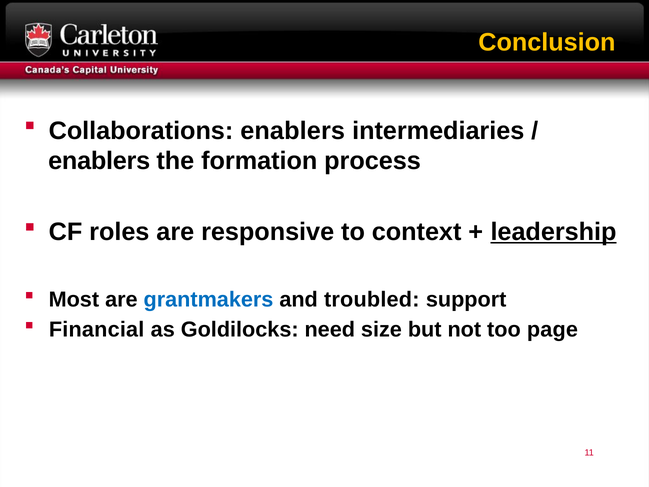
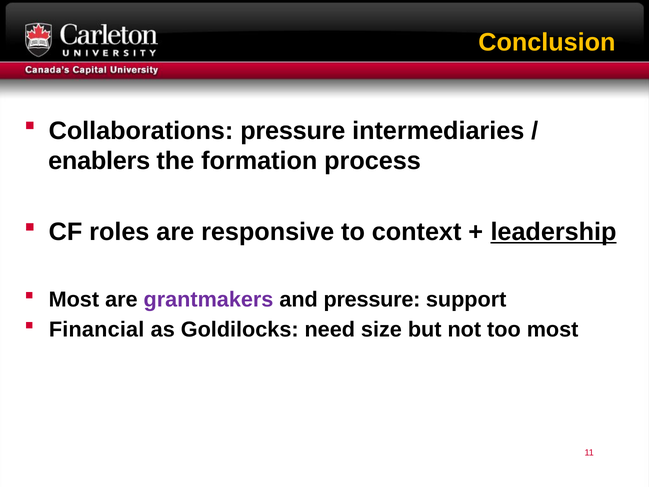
Collaborations enablers: enablers -> pressure
grantmakers colour: blue -> purple
and troubled: troubled -> pressure
too page: page -> most
